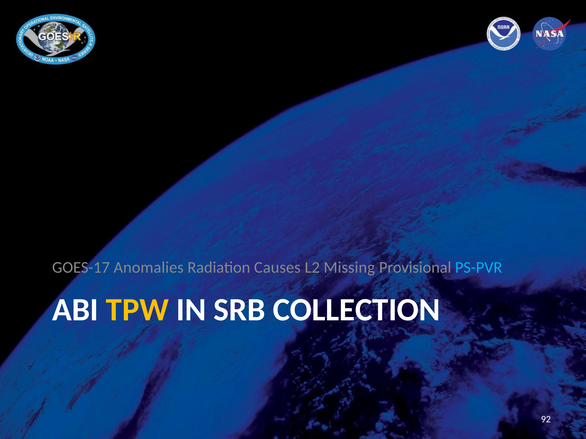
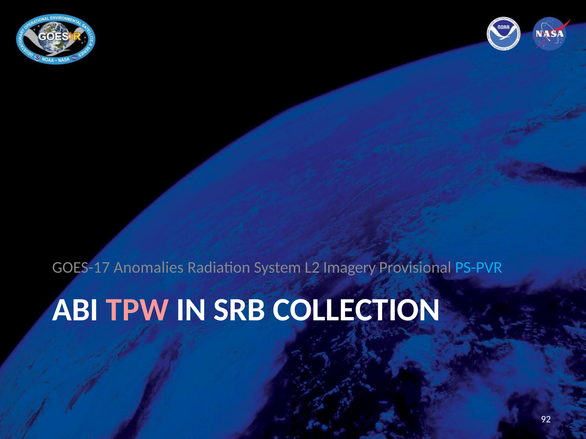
Causes: Causes -> System
Missing: Missing -> Imagery
TPW colour: yellow -> pink
